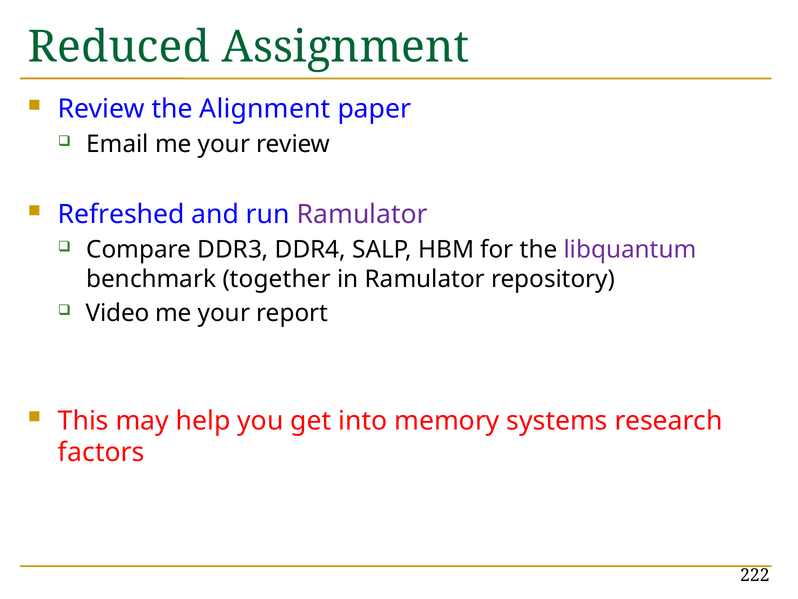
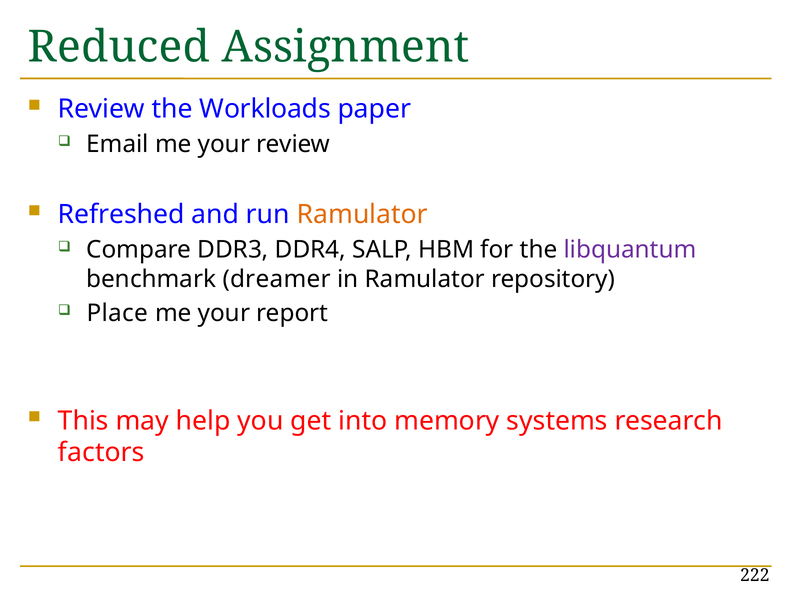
Alignment: Alignment -> Workloads
Ramulator at (362, 214) colour: purple -> orange
together: together -> dreamer
Video: Video -> Place
